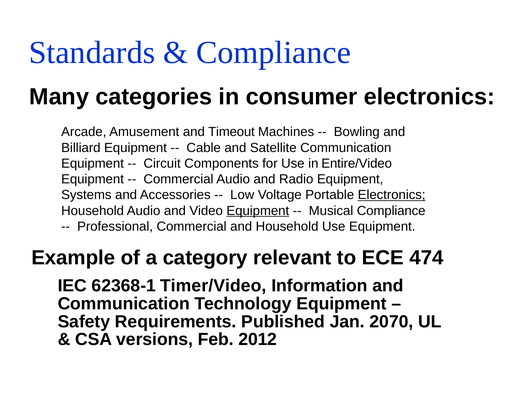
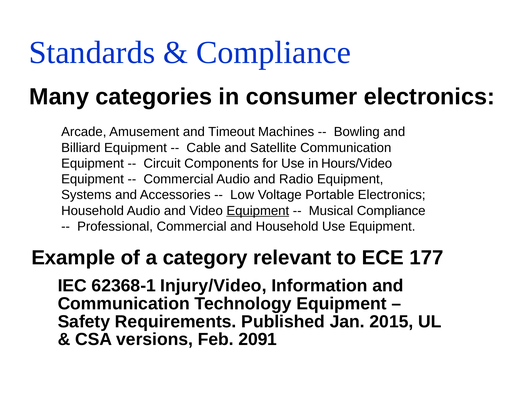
Entire/Video: Entire/Video -> Hours/Video
Electronics at (392, 195) underline: present -> none
474: 474 -> 177
Timer/Video: Timer/Video -> Injury/Video
2070: 2070 -> 2015
2012: 2012 -> 2091
